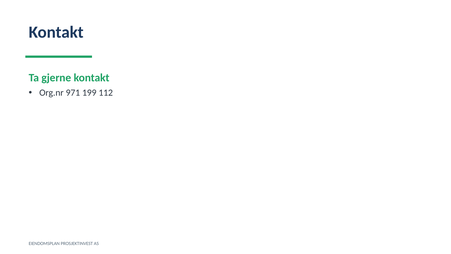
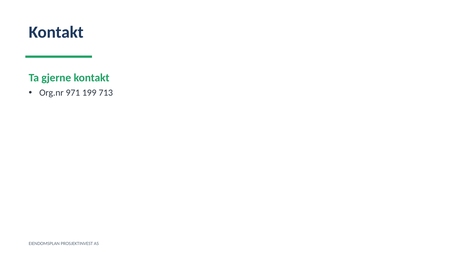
112: 112 -> 713
